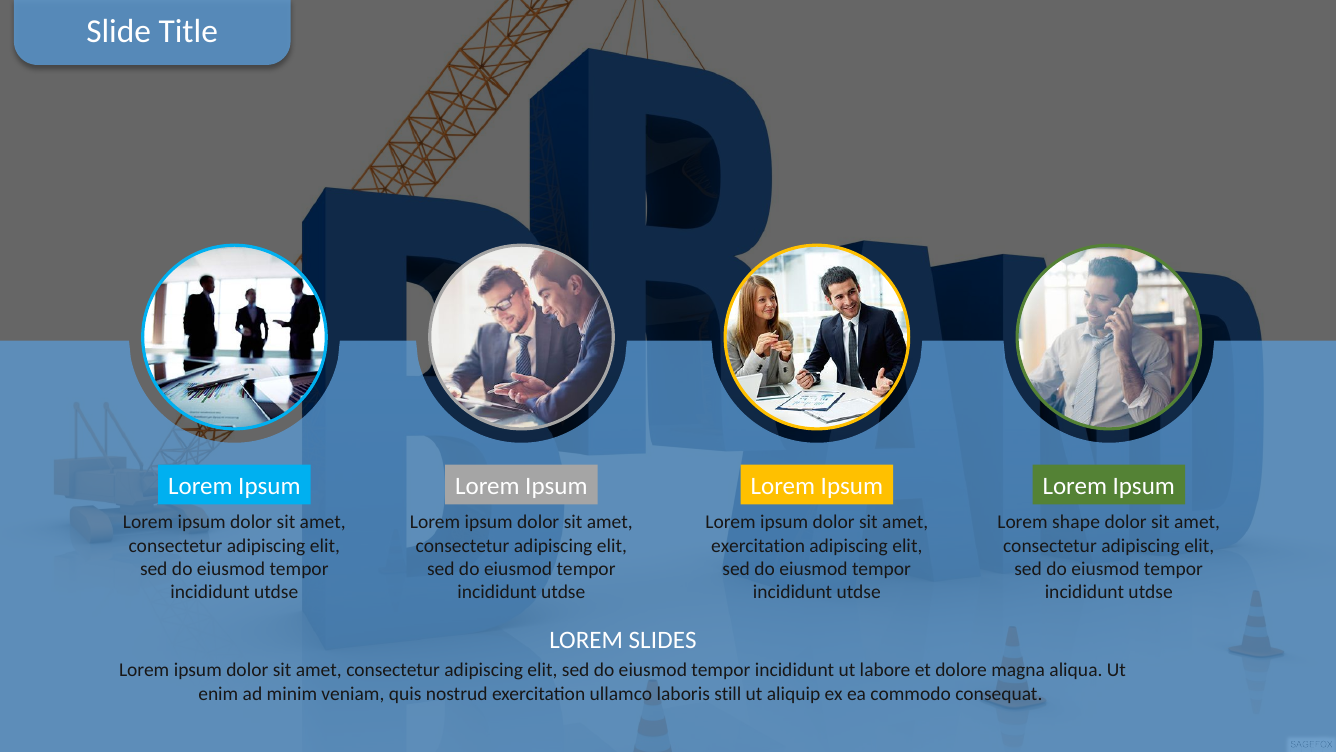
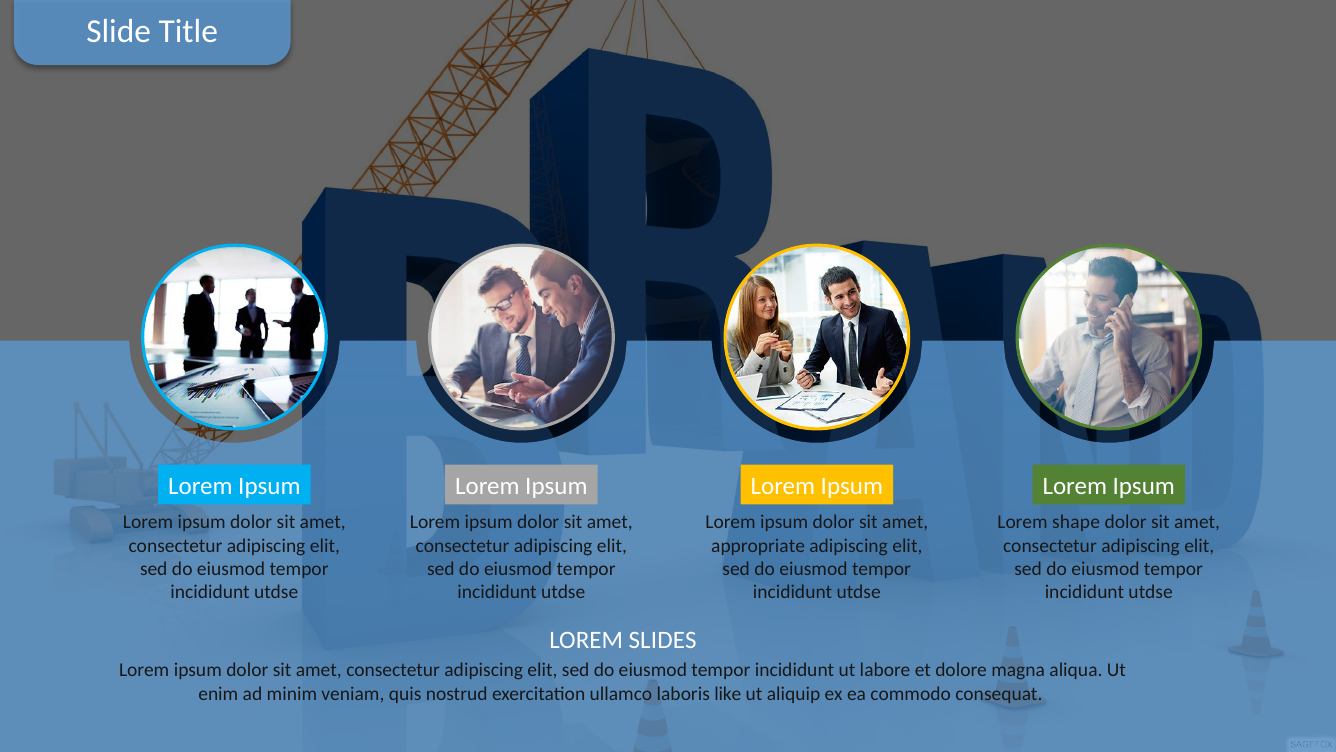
exercitation at (758, 545): exercitation -> appropriate
still: still -> like
